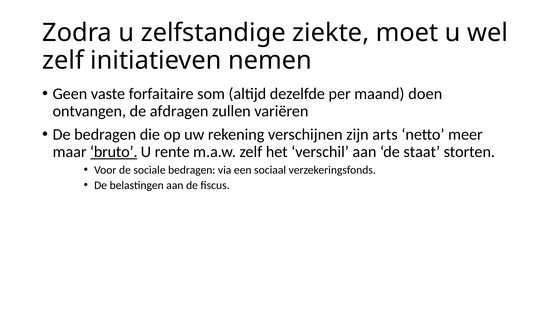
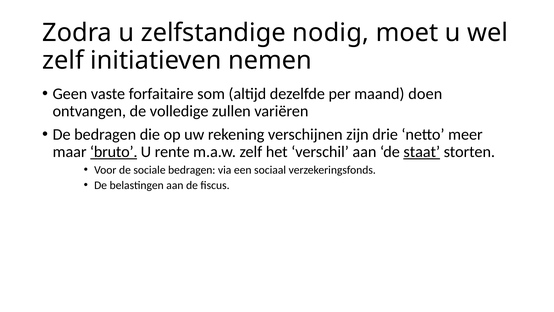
ziekte: ziekte -> nodig
afdragen: afdragen -> volledige
arts: arts -> drie
staat underline: none -> present
